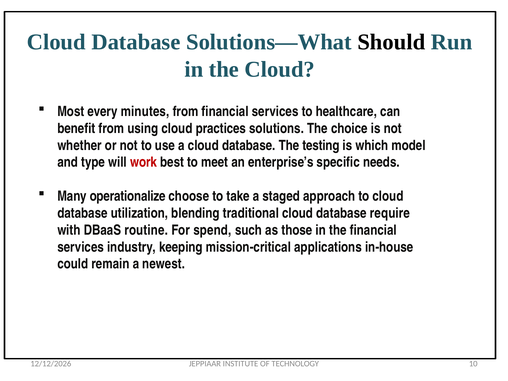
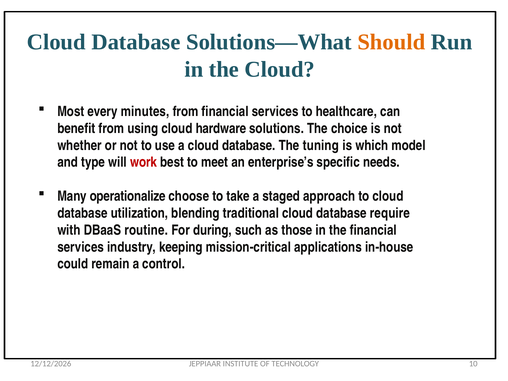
Should colour: black -> orange
practices: practices -> hardware
testing: testing -> tuning
spend: spend -> during
newest: newest -> control
